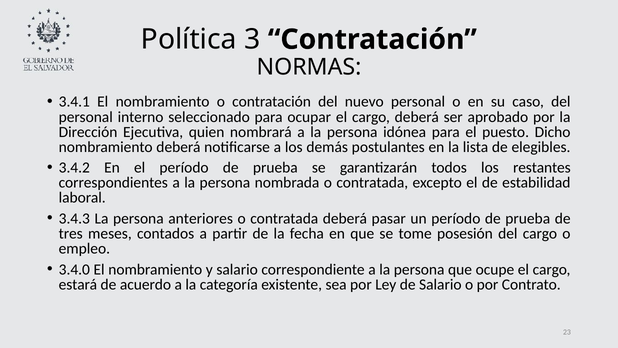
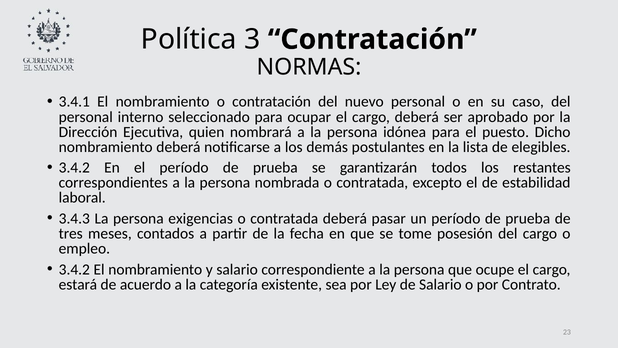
anteriores: anteriores -> exigencias
3.4.0 at (74, 269): 3.4.0 -> 3.4.2
